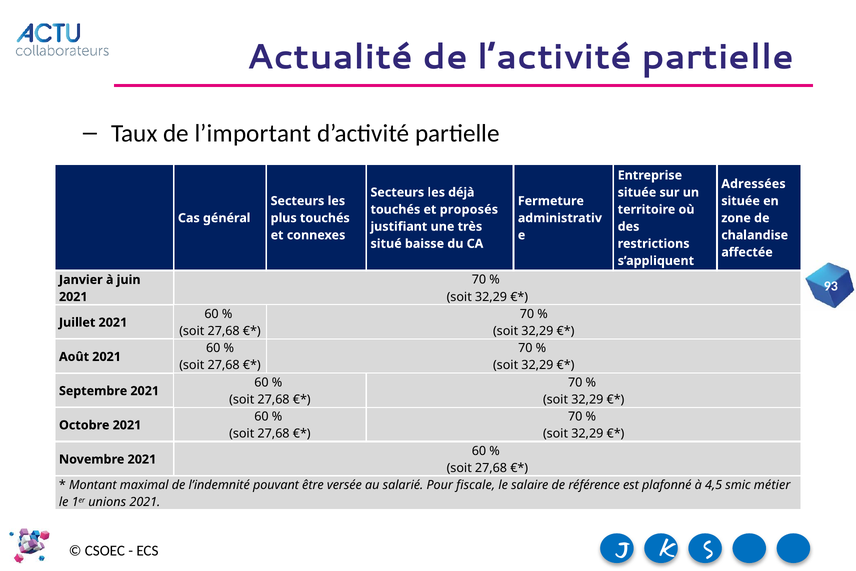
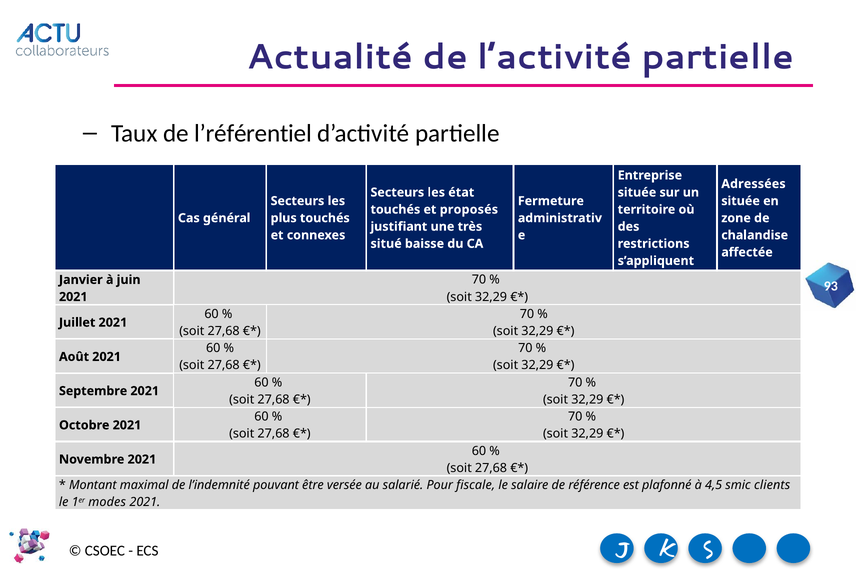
l’important: l’important -> l’référentiel
déjà: déjà -> état
métier: métier -> clients
unions: unions -> modes
